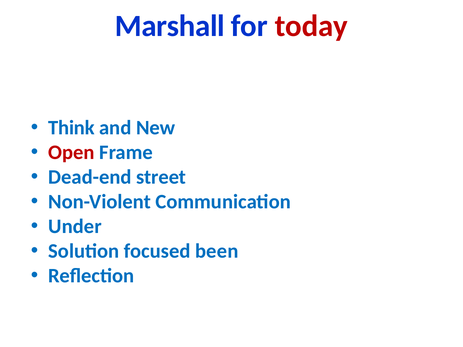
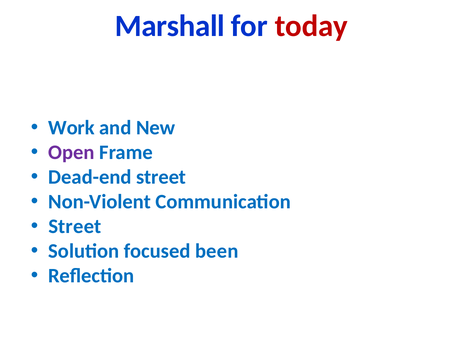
Think: Think -> Work
Open colour: red -> purple
Under at (75, 227): Under -> Street
